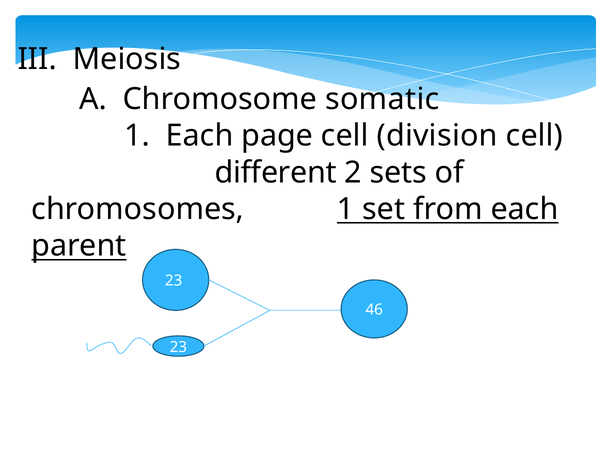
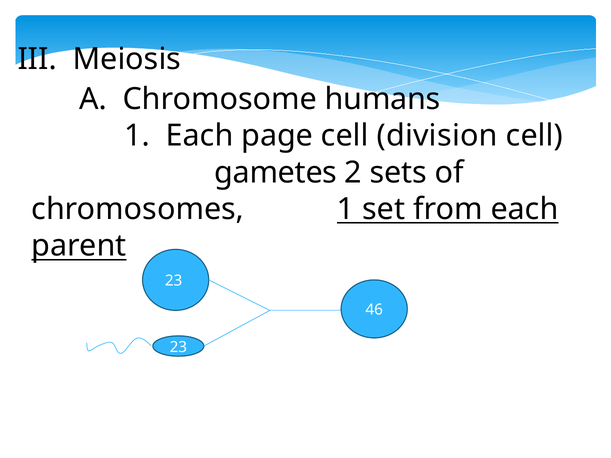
somatic: somatic -> humans
different: different -> gametes
